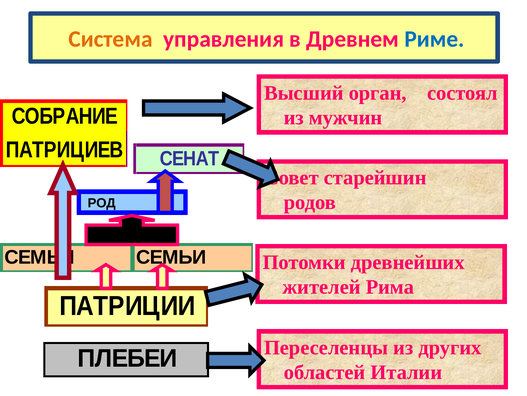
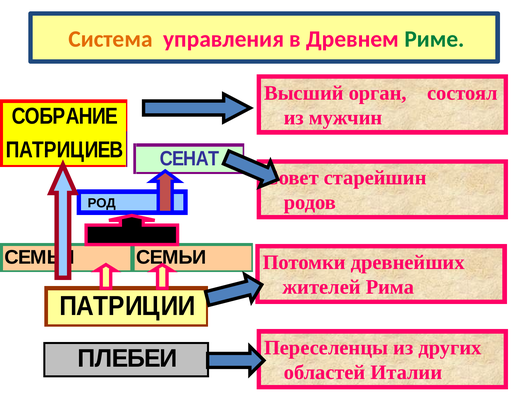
Риме colour: blue -> green
